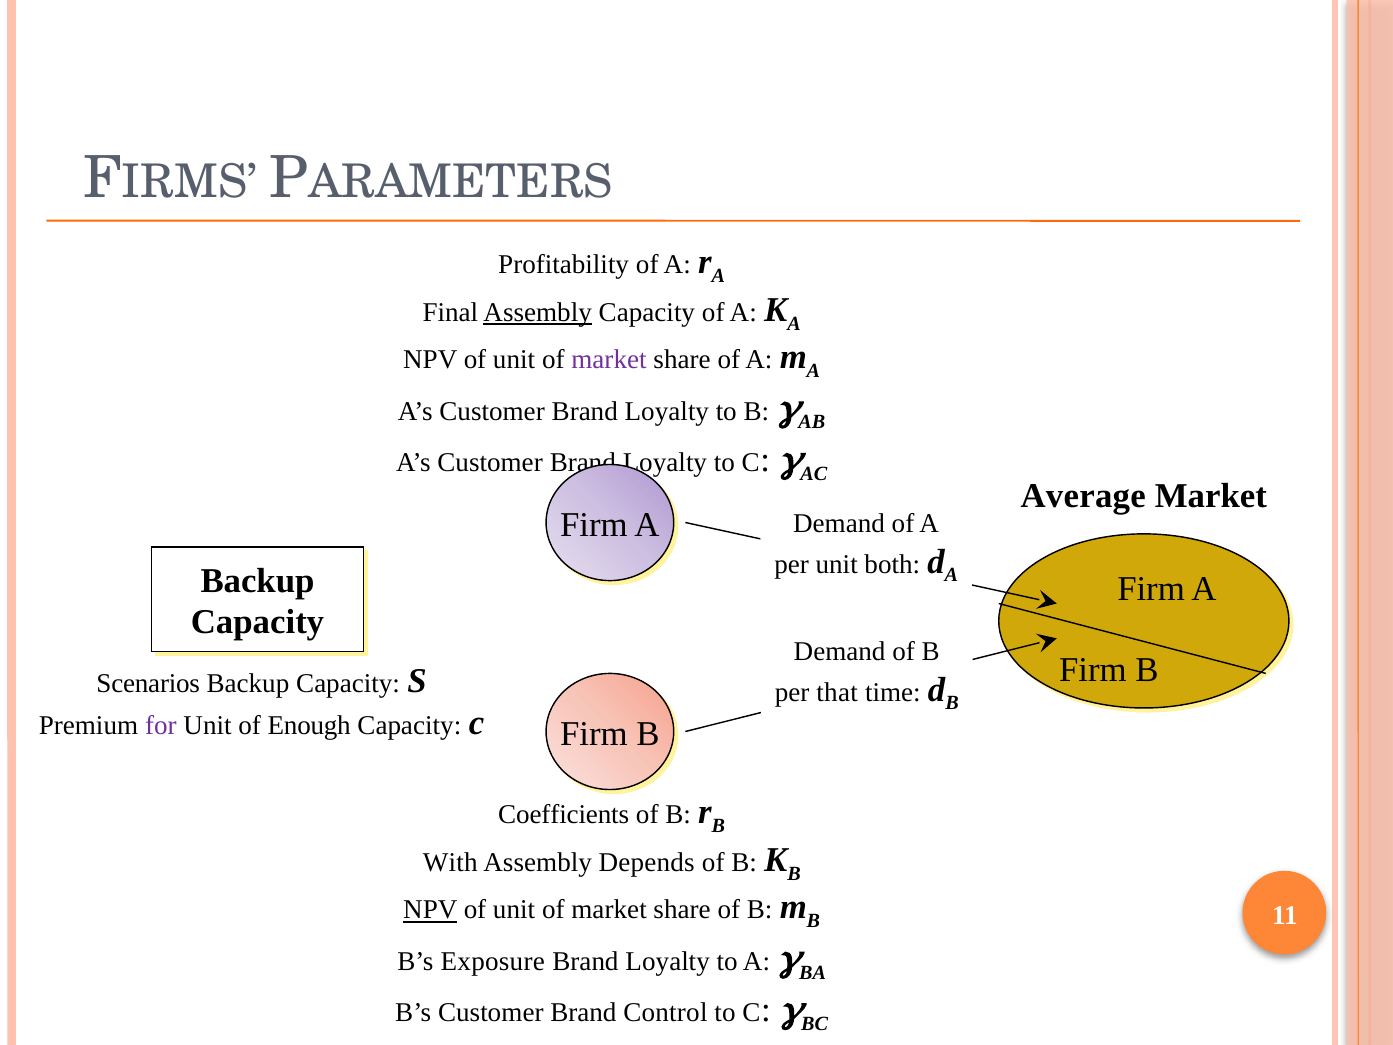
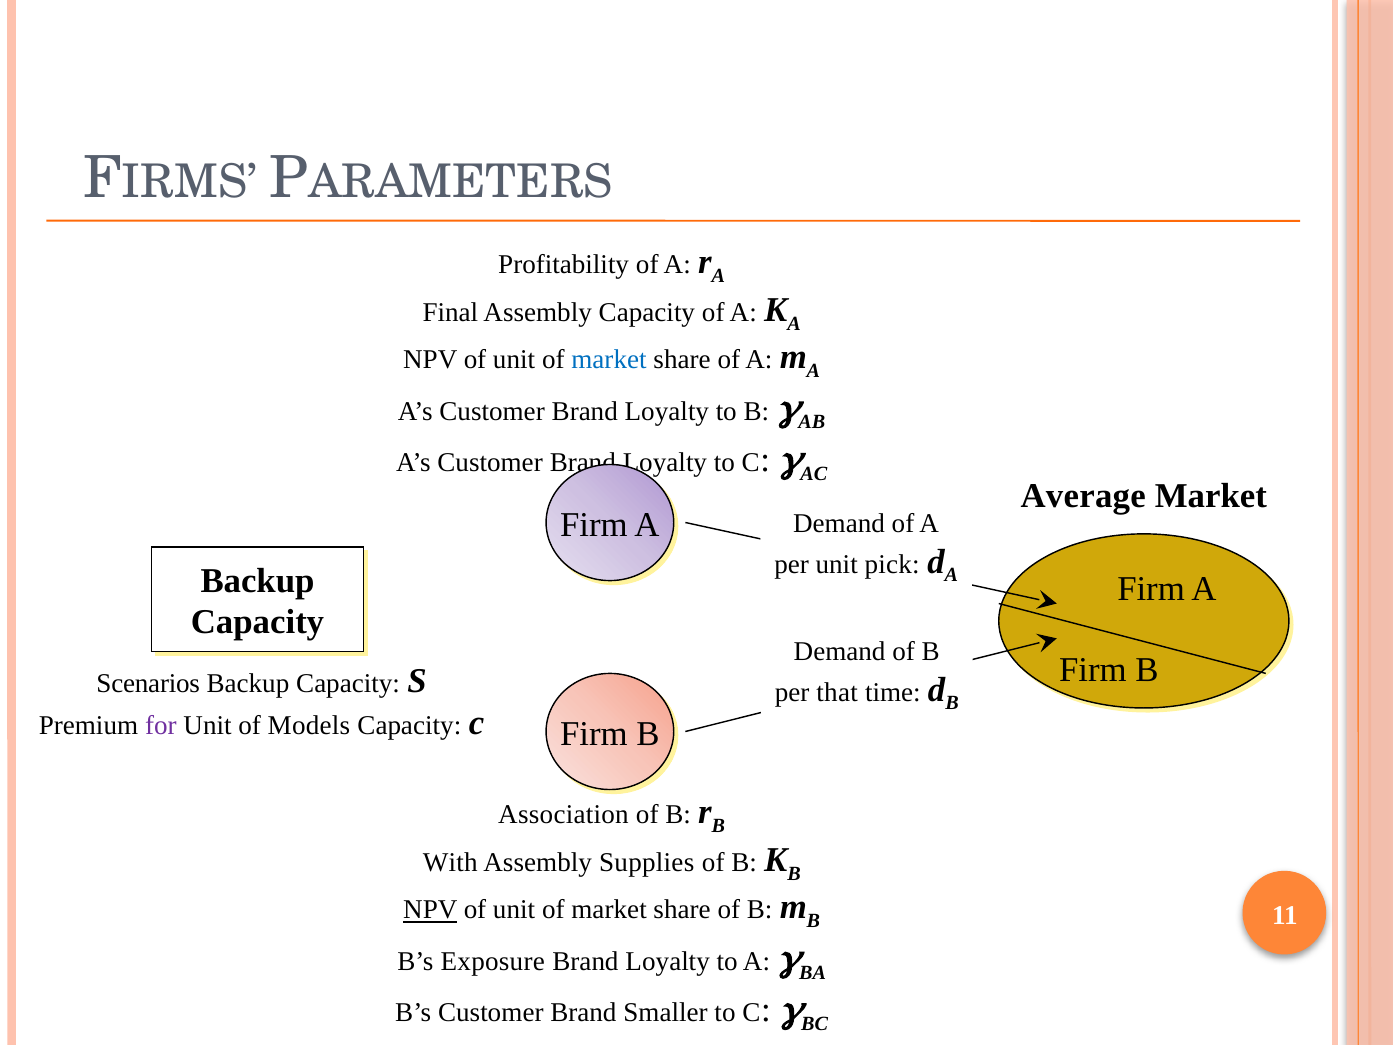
Assembly at (538, 312) underline: present -> none
market at (609, 360) colour: purple -> blue
both: both -> pick
Enough: Enough -> Models
Coefficients: Coefficients -> Association
Depends: Depends -> Supplies
Control: Control -> Smaller
